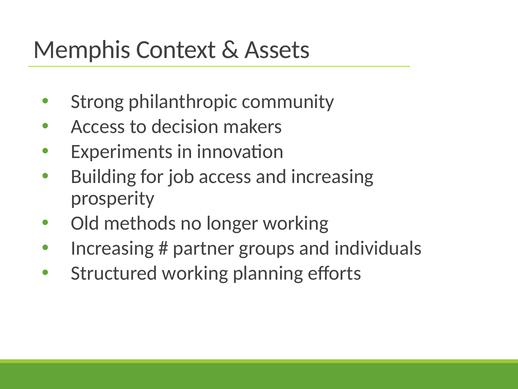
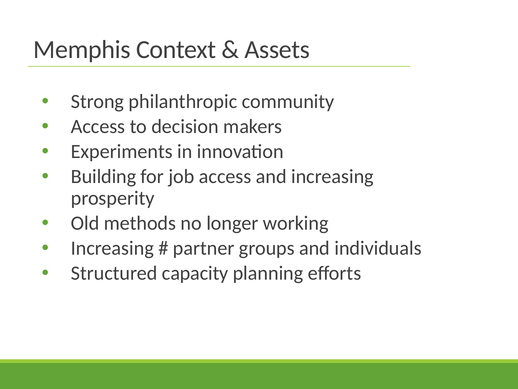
Structured working: working -> capacity
